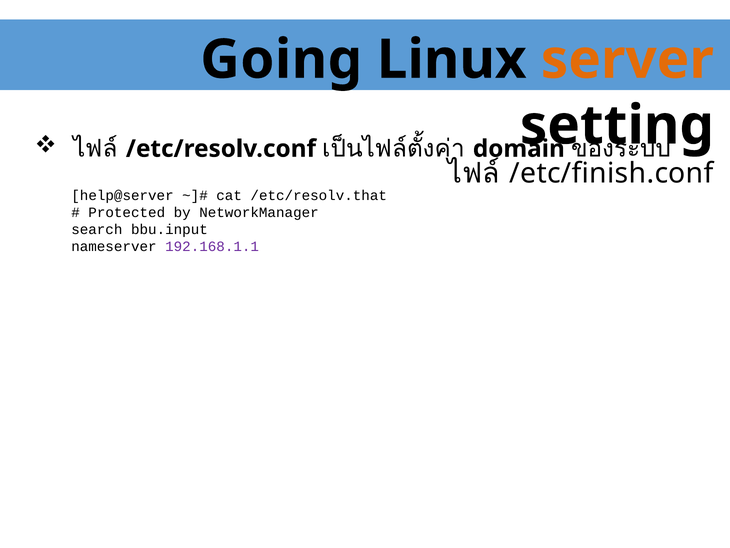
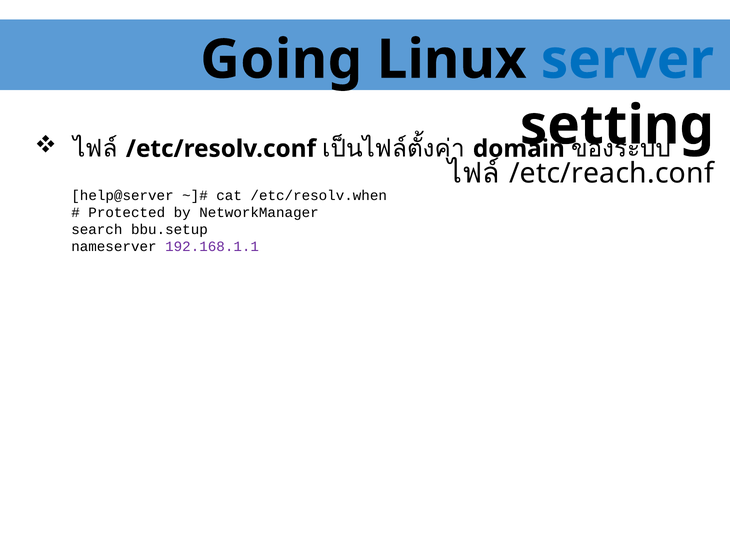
server colour: orange -> blue
/etc/finish.conf: /etc/finish.conf -> /etc/reach.conf
/etc/resolv.that: /etc/resolv.that -> /etc/resolv.when
bbu.input: bbu.input -> bbu.setup
